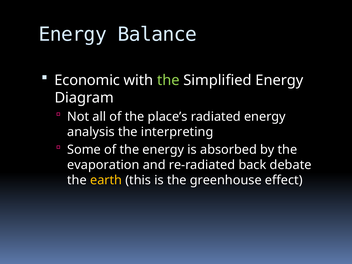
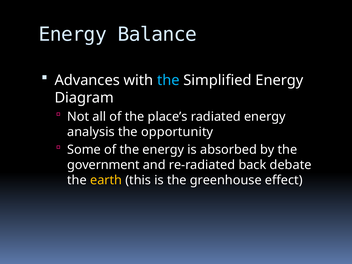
Economic: Economic -> Advances
the at (168, 80) colour: light green -> light blue
interpreting: interpreting -> opportunity
evaporation: evaporation -> government
